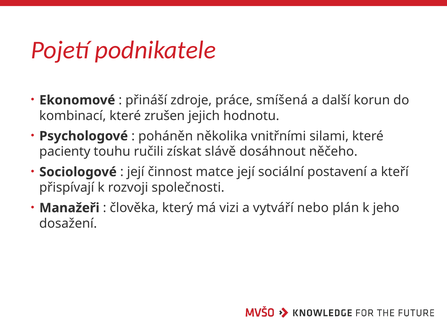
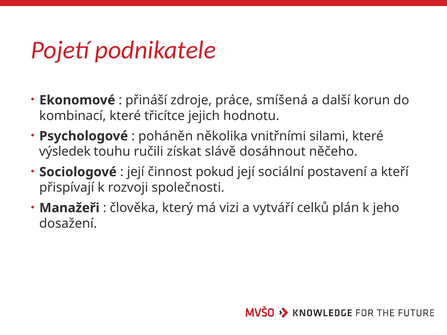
zrušen: zrušen -> třicítce
pacienty: pacienty -> výsledek
matce: matce -> pokud
nebo: nebo -> celků
